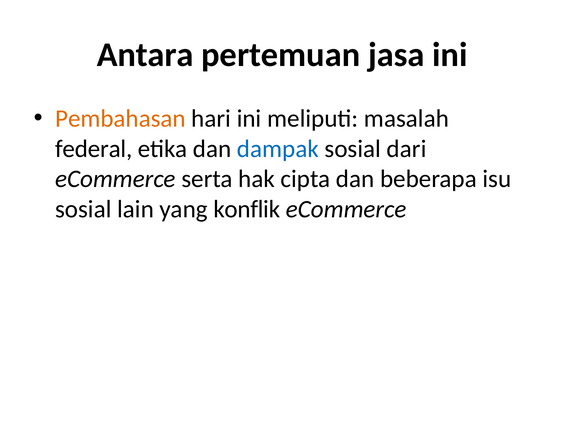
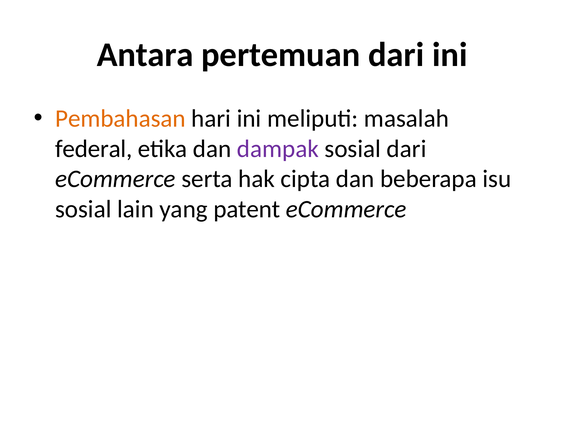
pertemuan jasa: jasa -> dari
dampak colour: blue -> purple
konflik: konflik -> patent
